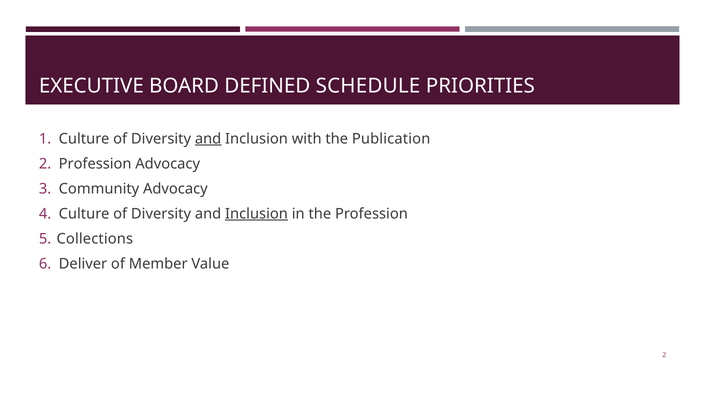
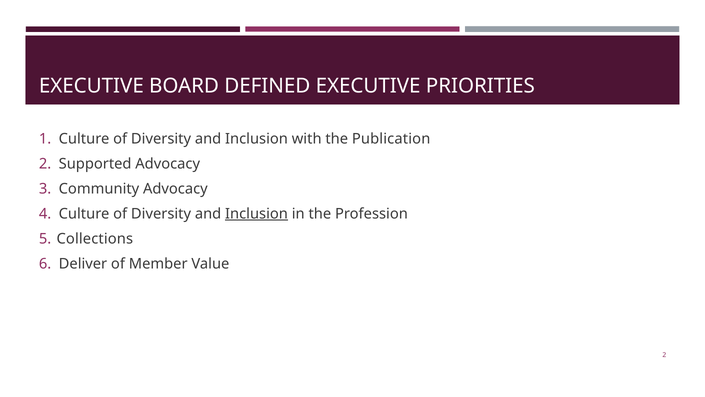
DEFINED SCHEDULE: SCHEDULE -> EXECUTIVE
and at (208, 139) underline: present -> none
2 Profession: Profession -> Supported
